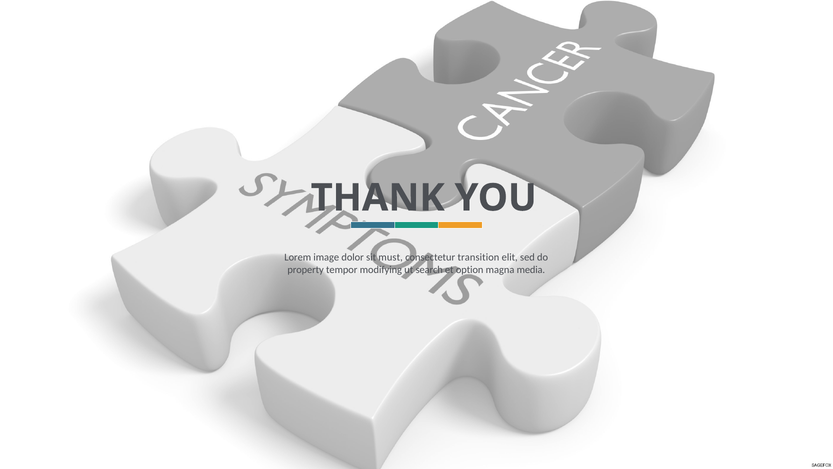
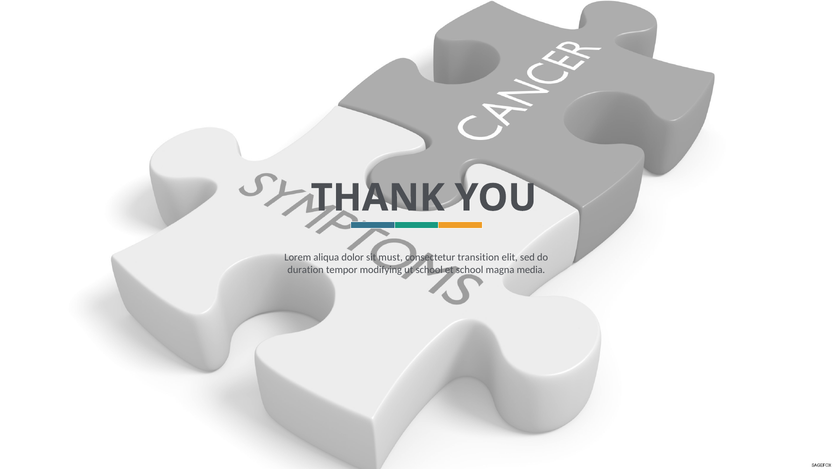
image: image -> aliqua
property: property -> duration
ut search: search -> school
et option: option -> school
